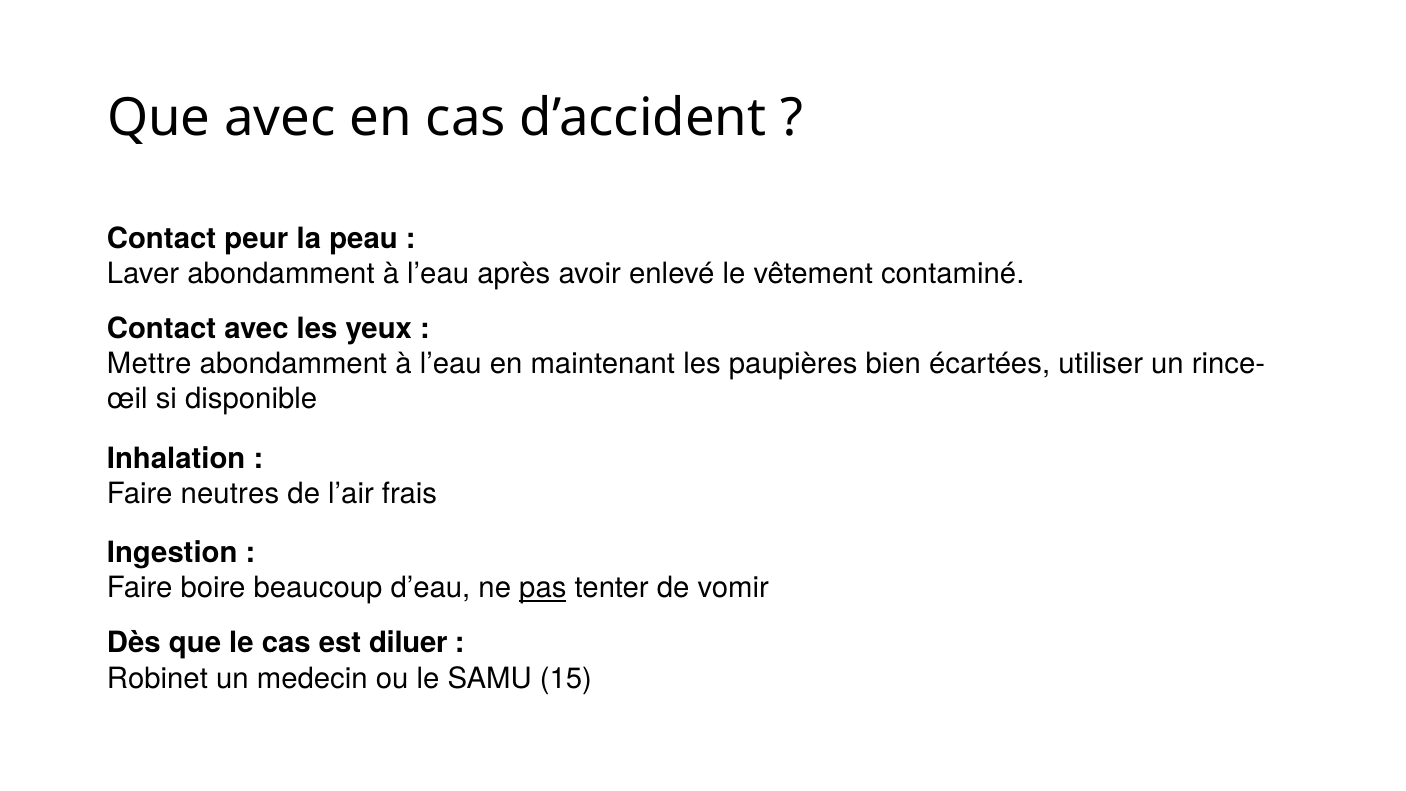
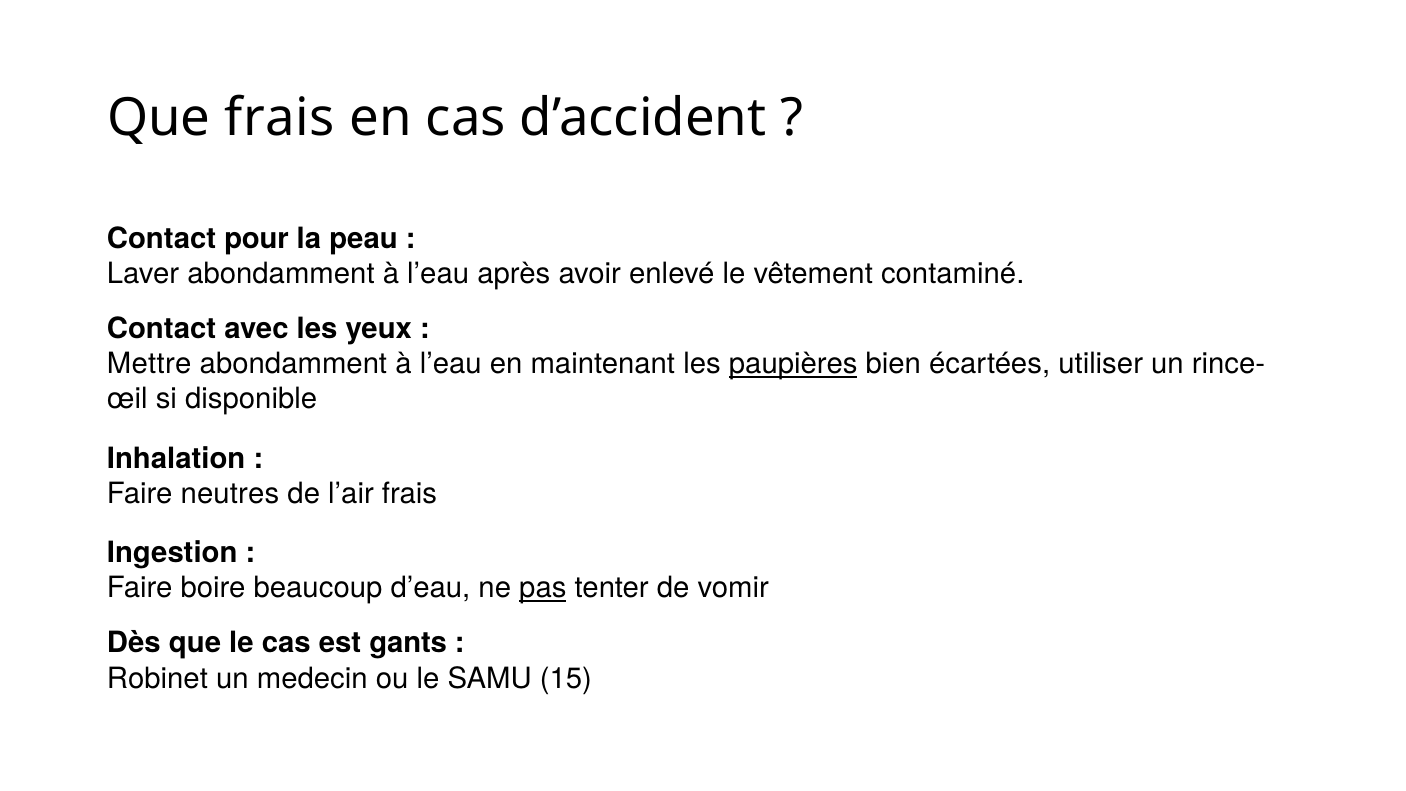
Que avec: avec -> frais
peur: peur -> pour
paupières underline: none -> present
diluer: diluer -> gants
